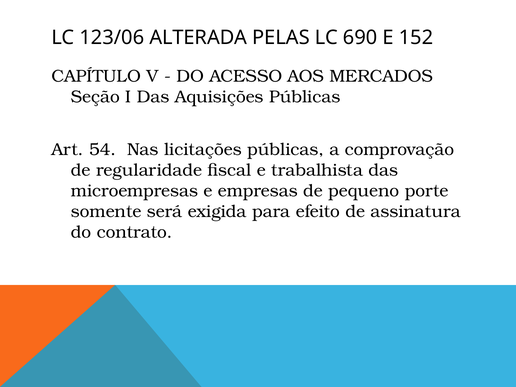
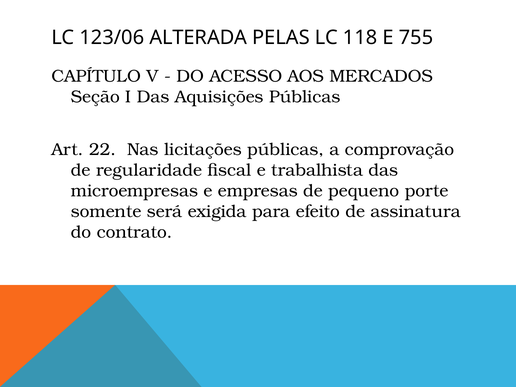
690: 690 -> 118
152: 152 -> 755
54: 54 -> 22
